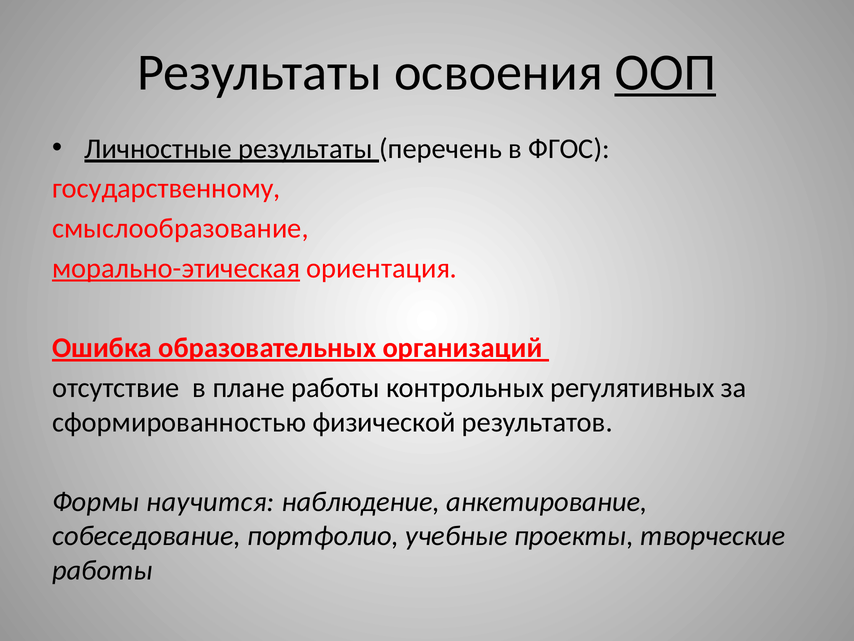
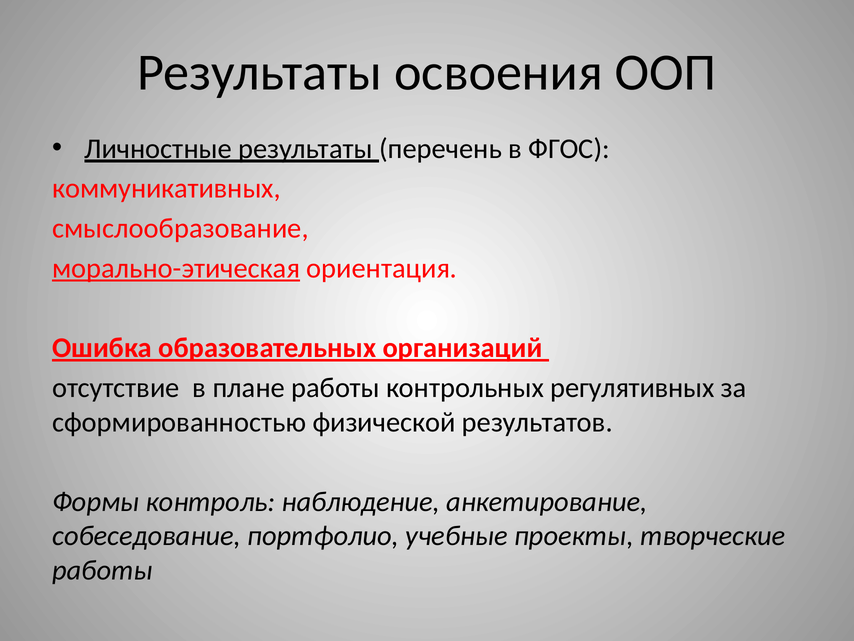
ООП underline: present -> none
государственному: государственному -> коммуникативных
научится: научится -> контроль
